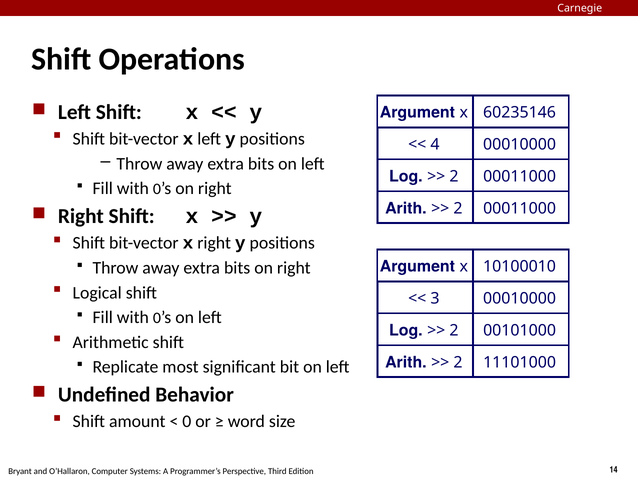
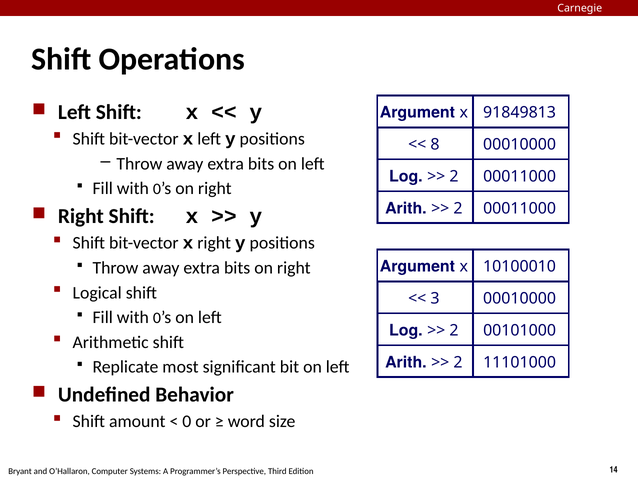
60235146: 60235146 -> 91849813
4: 4 -> 8
